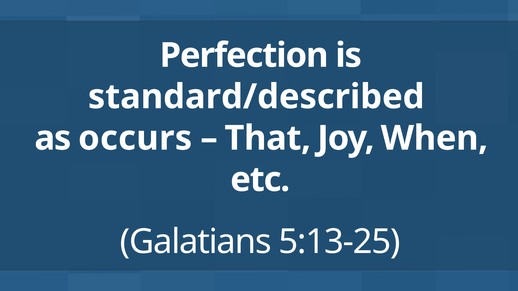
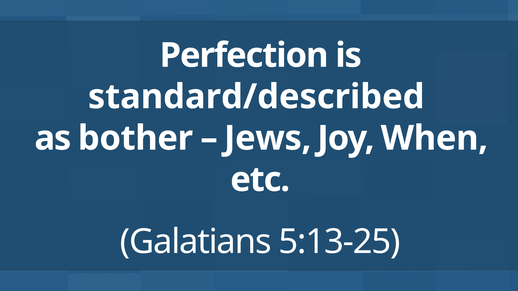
occurs: occurs -> bother
That: That -> Jews
